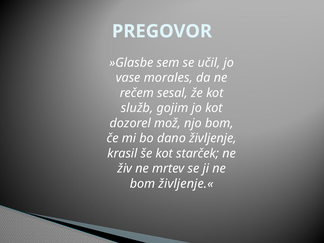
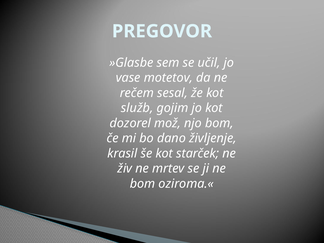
morales: morales -> motetov
življenje.«: življenje.« -> oziroma.«
